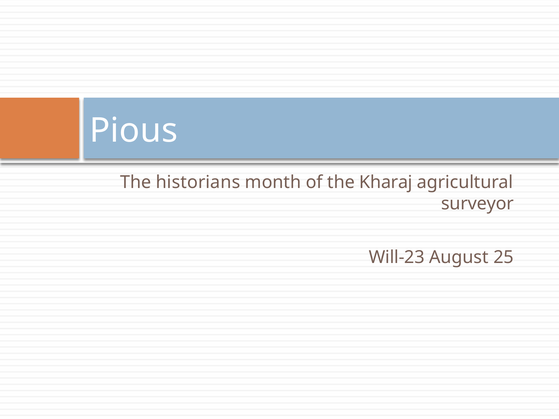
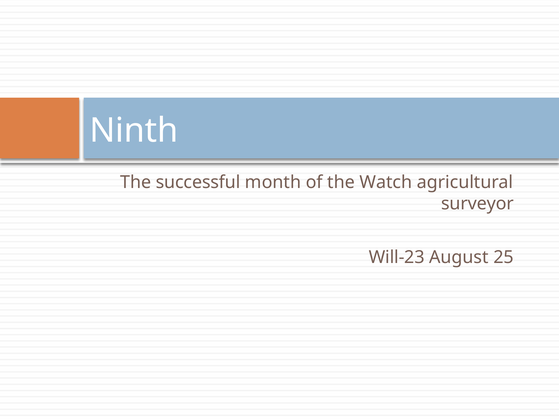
Pious: Pious -> Ninth
historians: historians -> successful
Kharaj: Kharaj -> Watch
